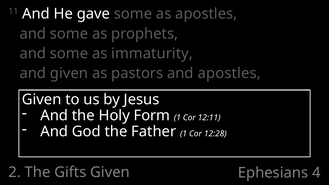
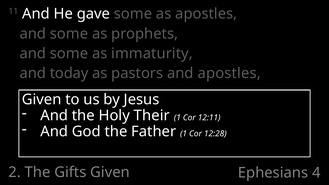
and given: given -> today
Form: Form -> Their
